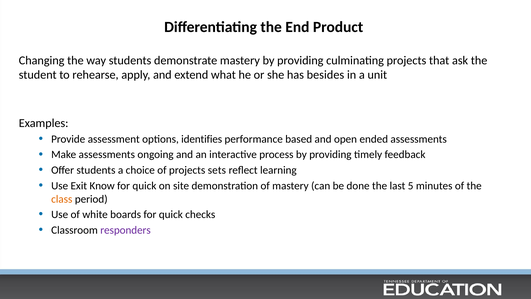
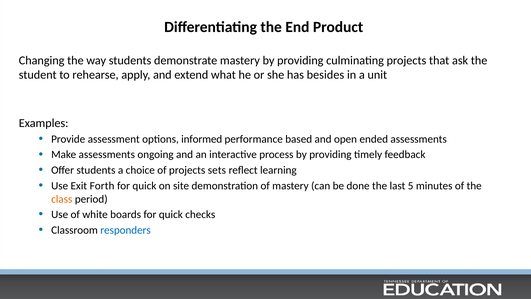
identifies: identifies -> informed
Know: Know -> Forth
responders colour: purple -> blue
